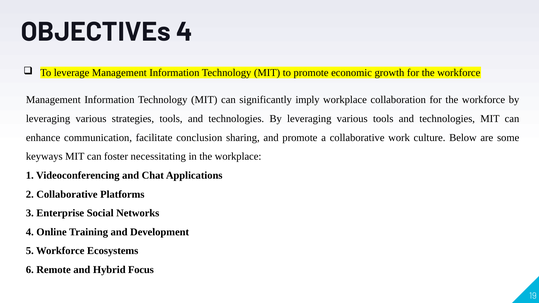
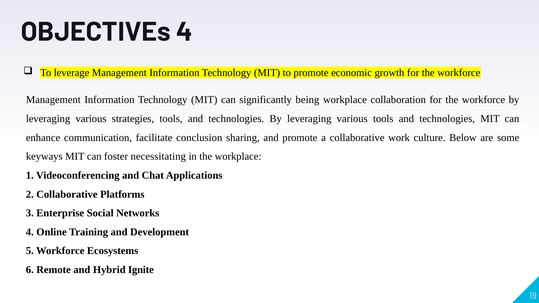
imply: imply -> being
Focus: Focus -> Ignite
